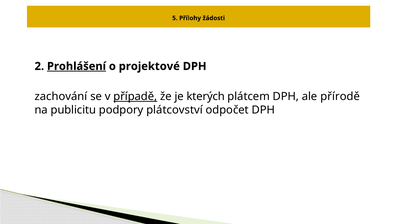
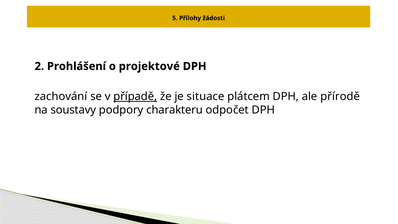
Prohlášení underline: present -> none
kterých: kterých -> situace
publicitu: publicitu -> soustavy
plátcovství: plátcovství -> charakteru
